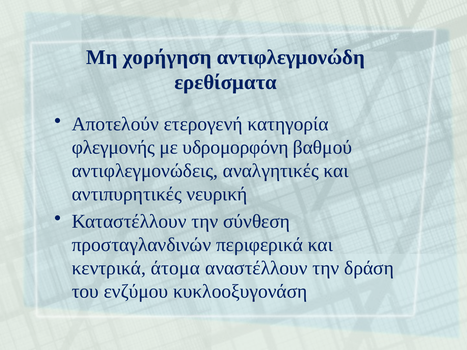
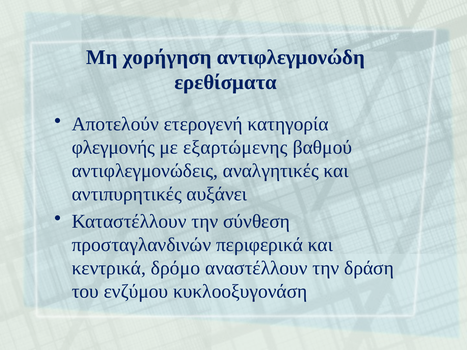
υδρομορφόνη: υδρομορφόνη -> εξαρτώμενης
νευρική: νευρική -> αυξάνει
άτομα: άτομα -> δρόμο
